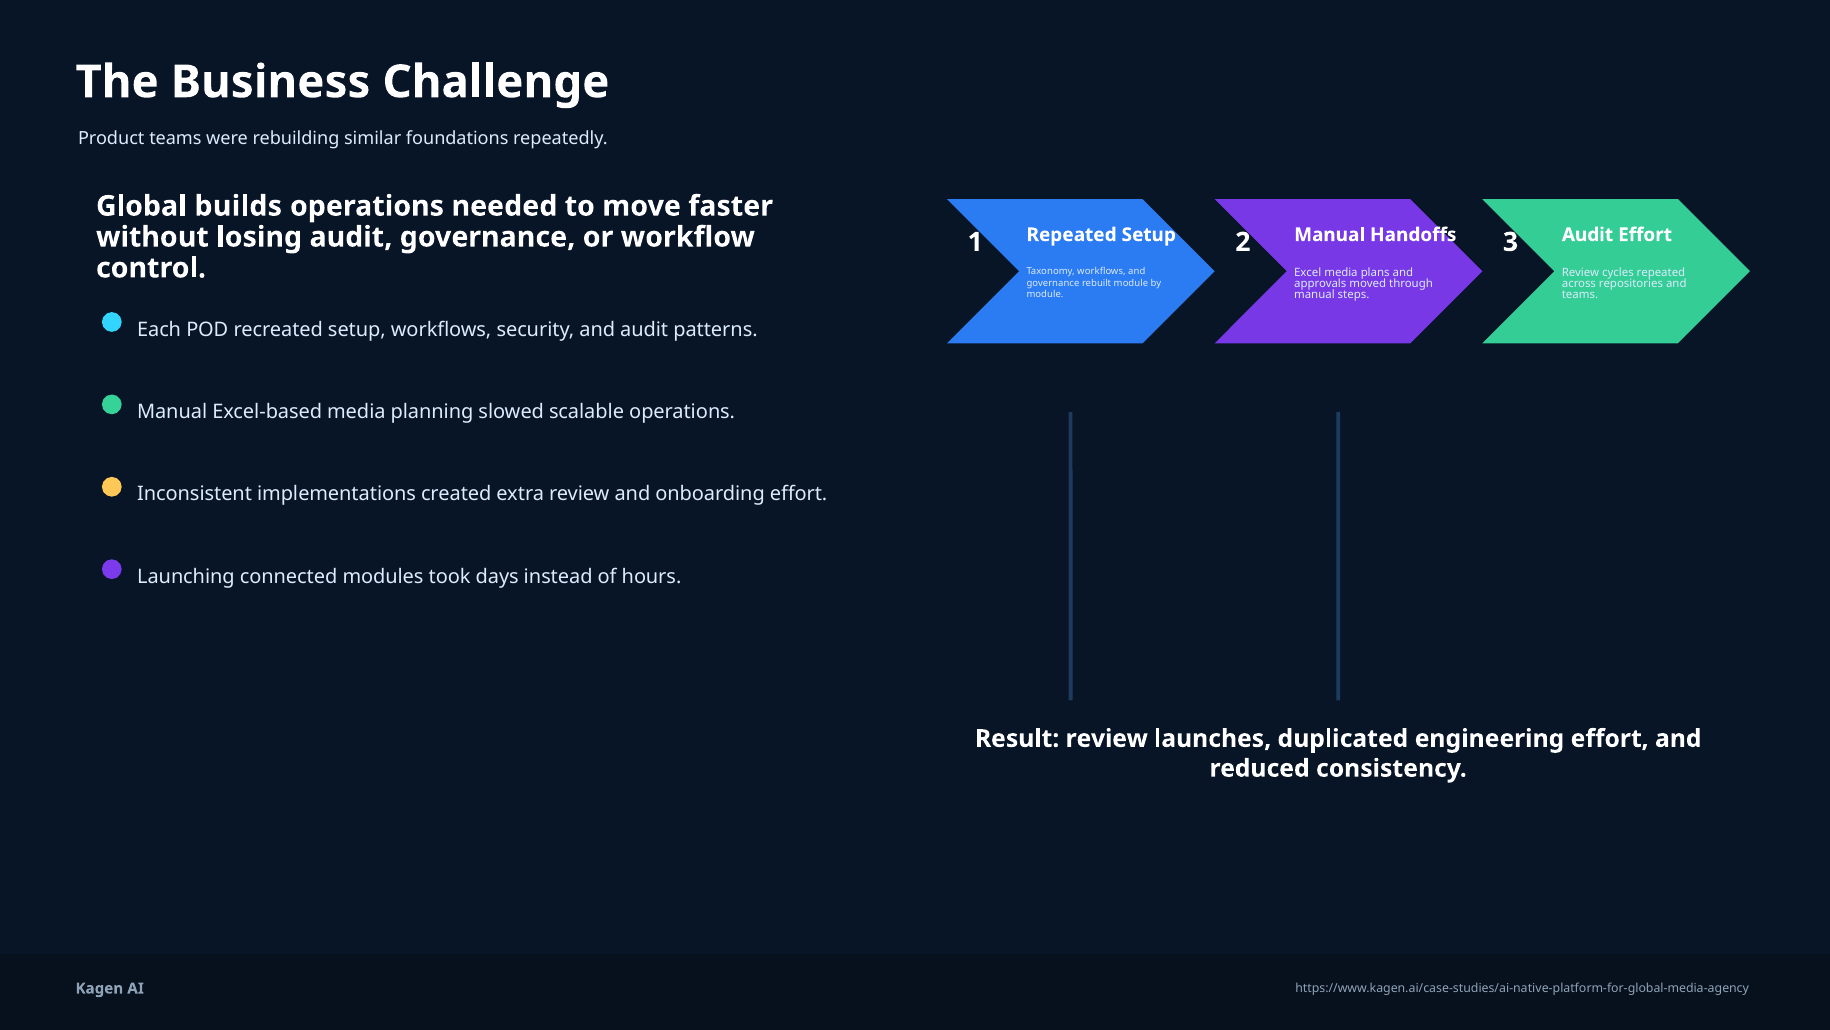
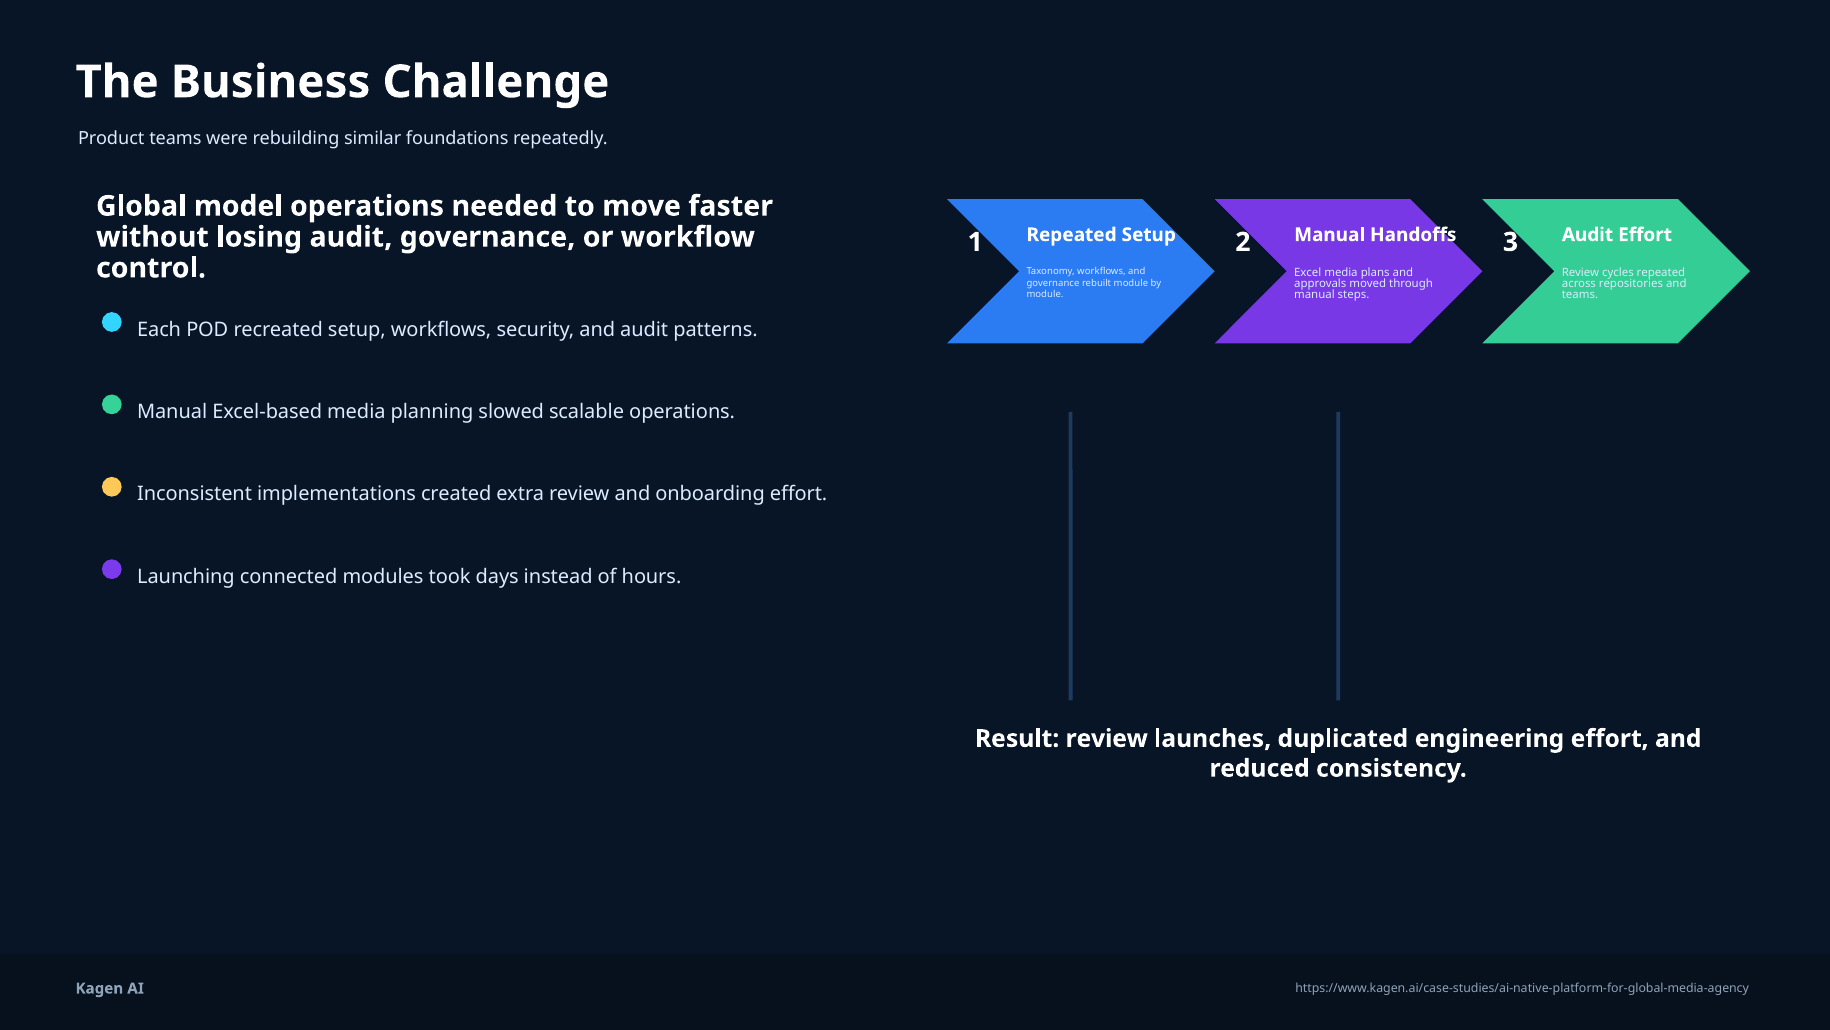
builds: builds -> model
